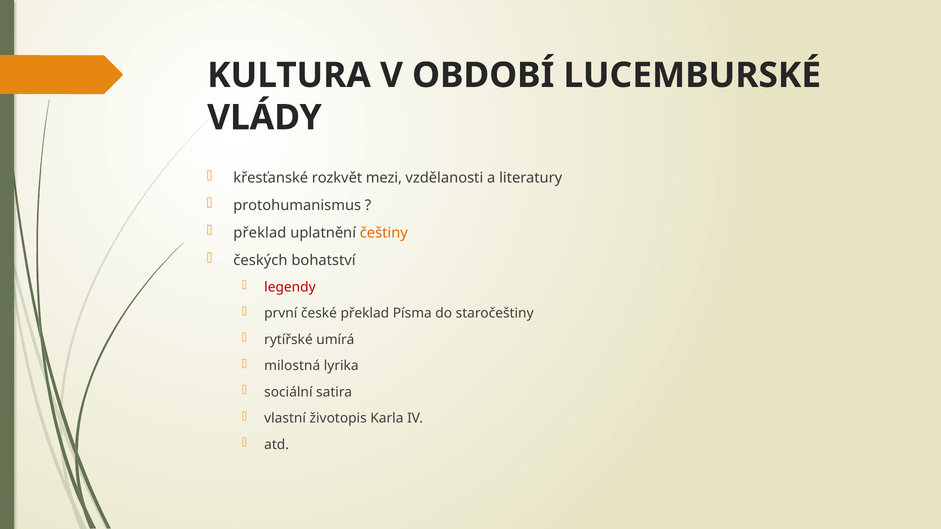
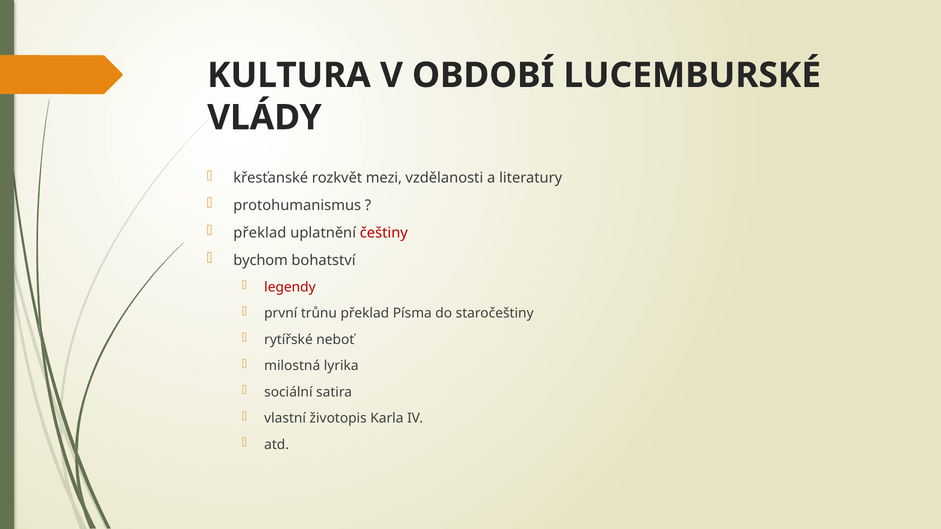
češtiny colour: orange -> red
českých: českých -> bychom
české: české -> trůnu
umírá: umírá -> neboť
